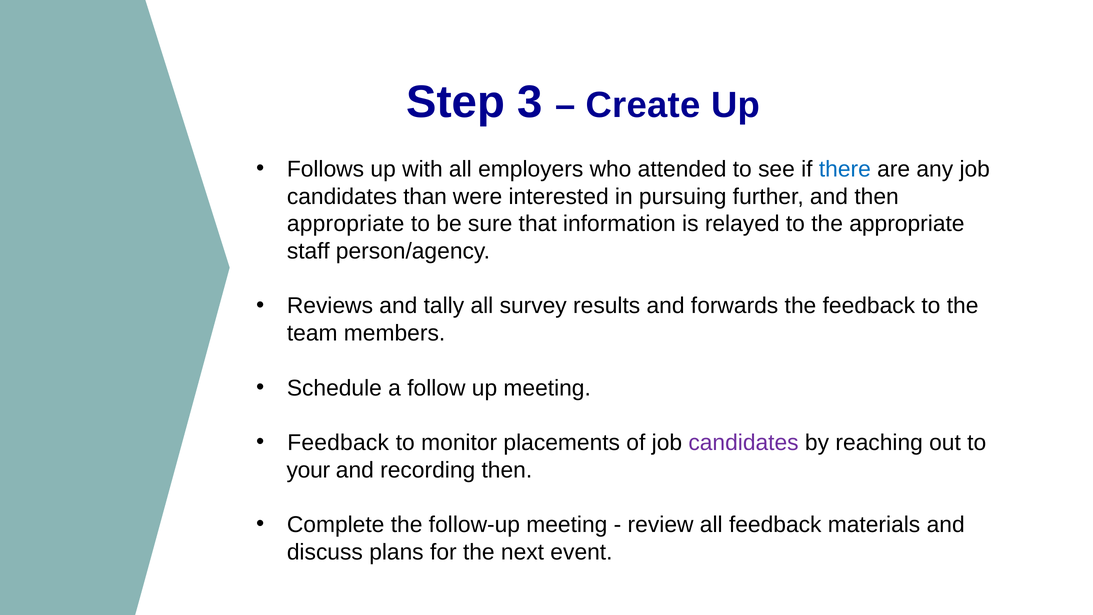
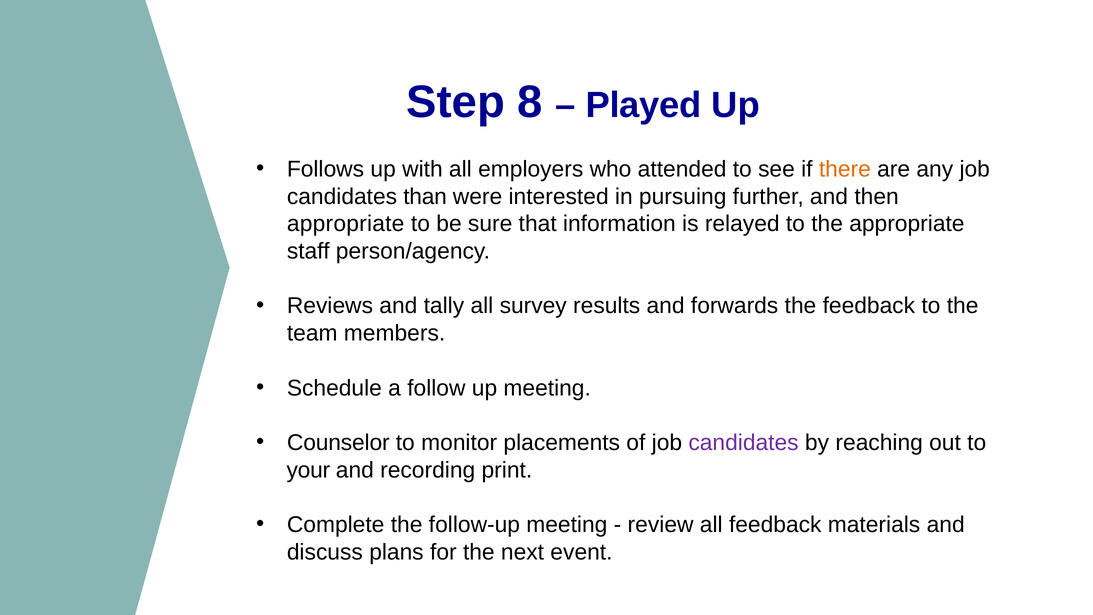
3: 3 -> 8
Create: Create -> Played
there colour: blue -> orange
Feedback at (338, 443): Feedback -> Counselor
recording then: then -> print
